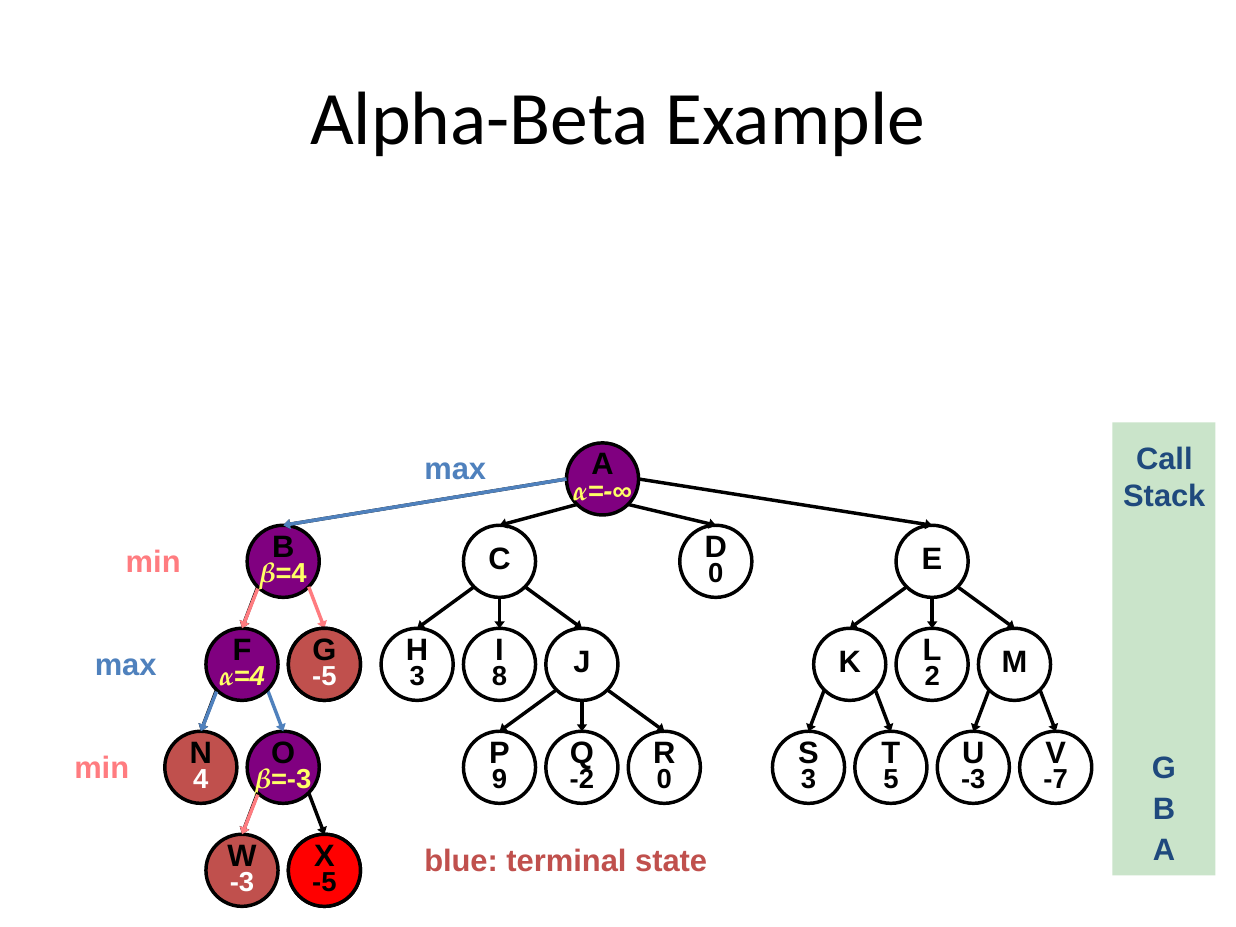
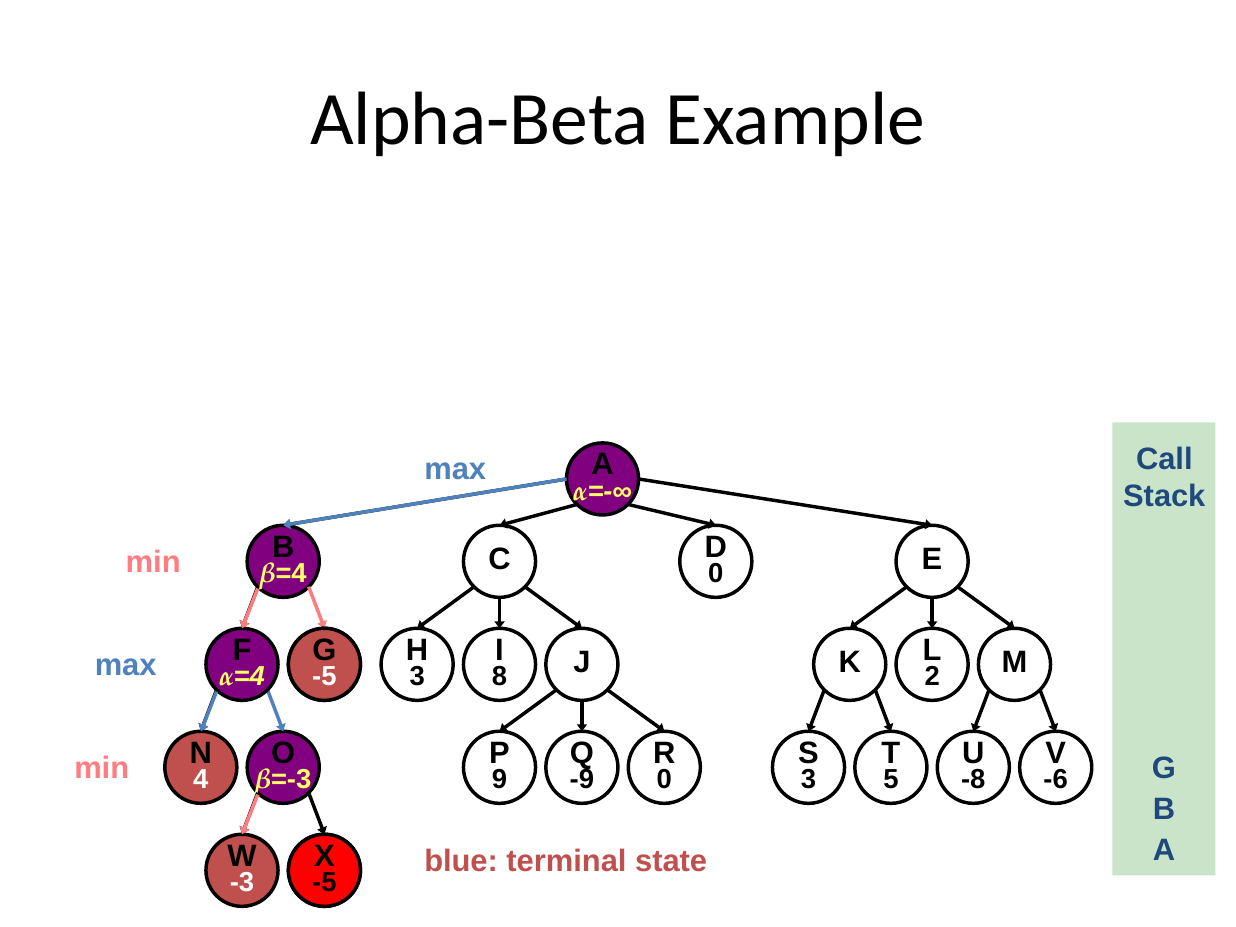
-2: -2 -> -9
-3 at (973, 780): -3 -> -8
-7: -7 -> -6
